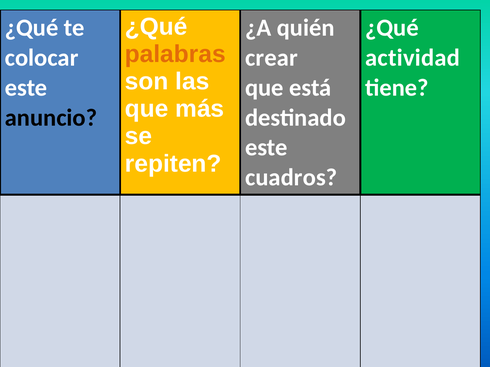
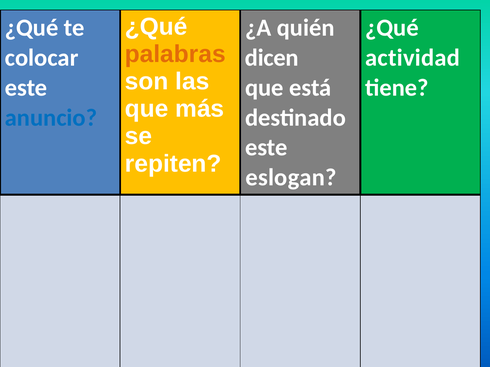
crear: crear -> dicen
anuncio colour: black -> blue
cuadros: cuadros -> eslogan
